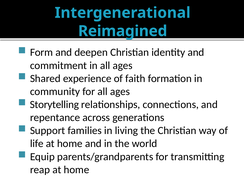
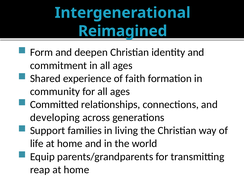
Storytelling: Storytelling -> Committed
repentance: repentance -> developing
